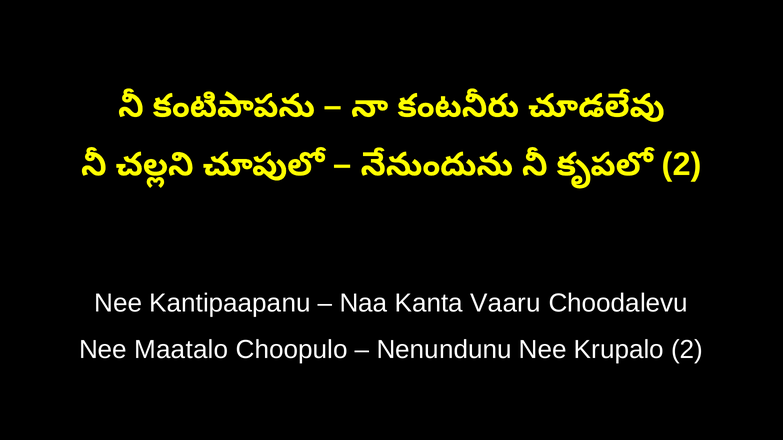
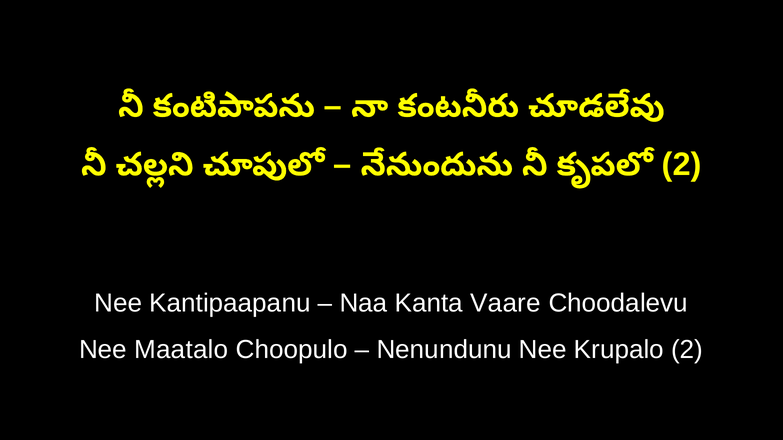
Vaaru: Vaaru -> Vaare
